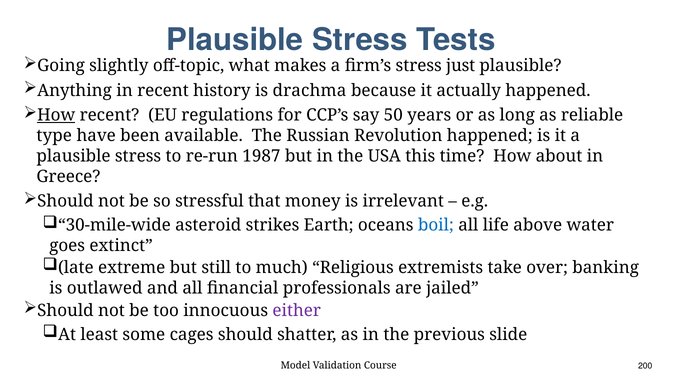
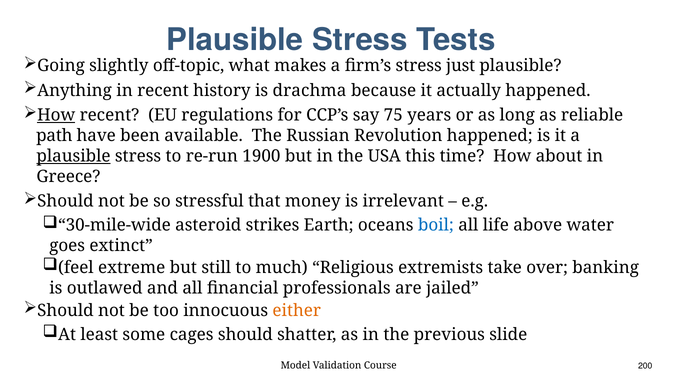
50: 50 -> 75
type: type -> path
plausible at (74, 156) underline: none -> present
1987: 1987 -> 1900
late: late -> feel
either colour: purple -> orange
